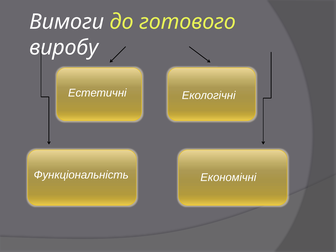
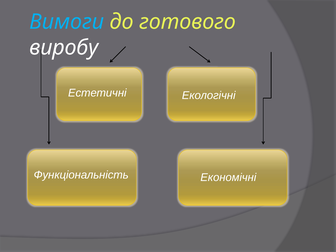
Вимоги colour: white -> light blue
